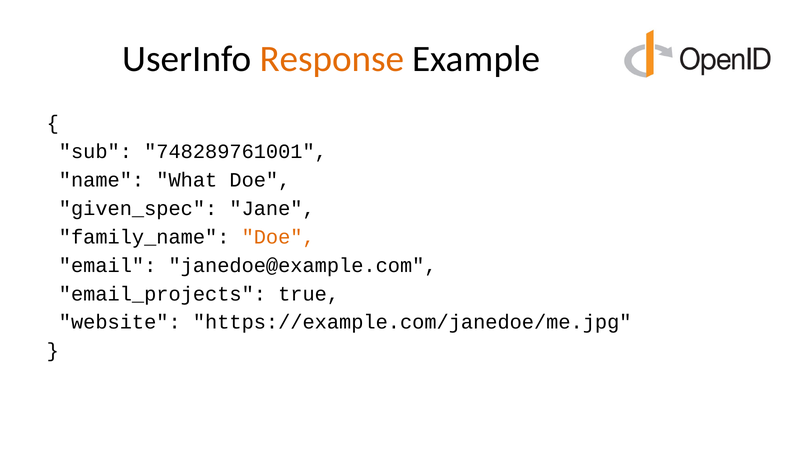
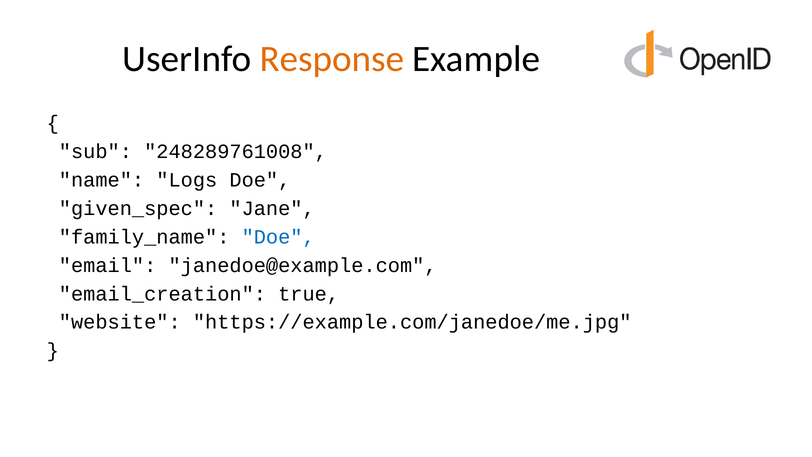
748289761001: 748289761001 -> 248289761008
What: What -> Logs
Doe at (278, 237) colour: orange -> blue
email_projects: email_projects -> email_creation
